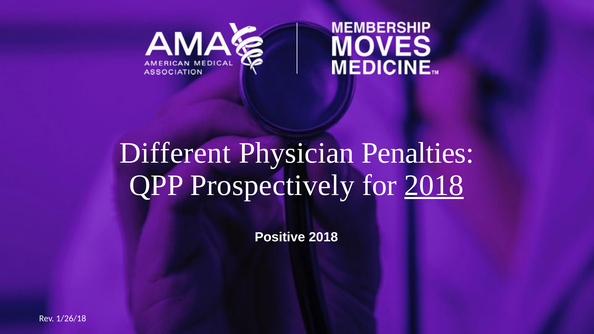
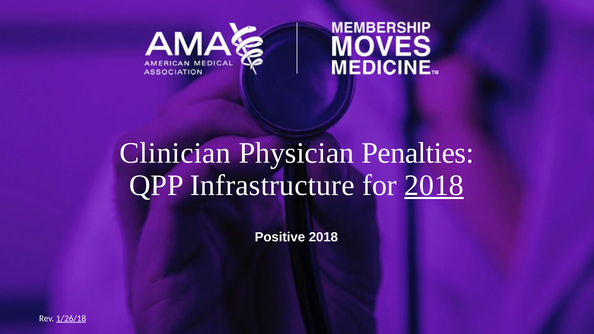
Different: Different -> Clinician
Prospectively: Prospectively -> Infrastructure
1/26/18 underline: none -> present
